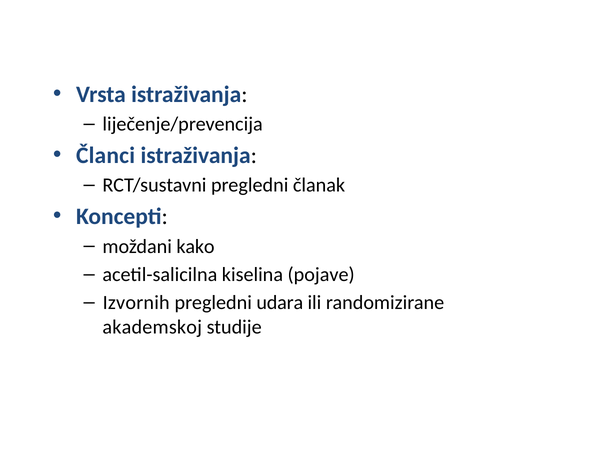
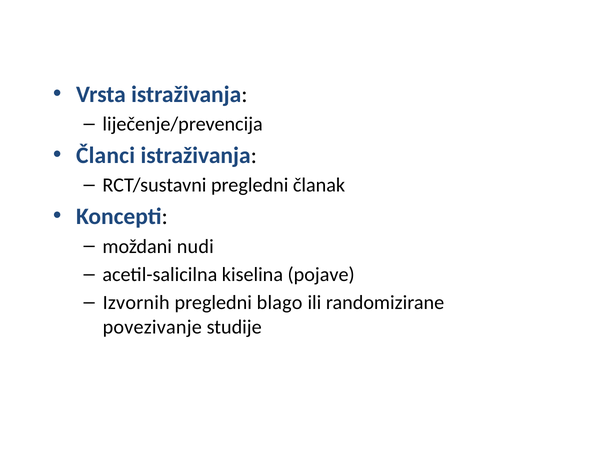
kako: kako -> nudi
udara: udara -> blago
akademskoj: akademskoj -> povezivanje
